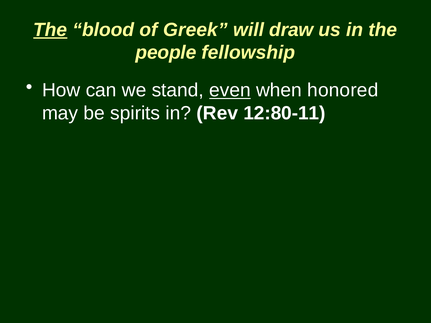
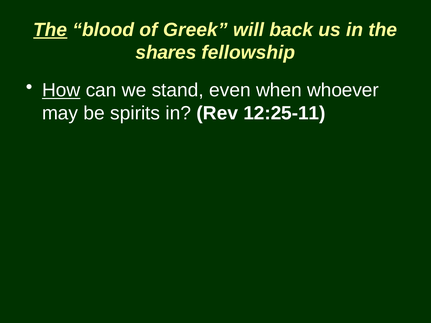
draw: draw -> back
people: people -> shares
How underline: none -> present
even underline: present -> none
honored: honored -> whoever
12:80-11: 12:80-11 -> 12:25-11
